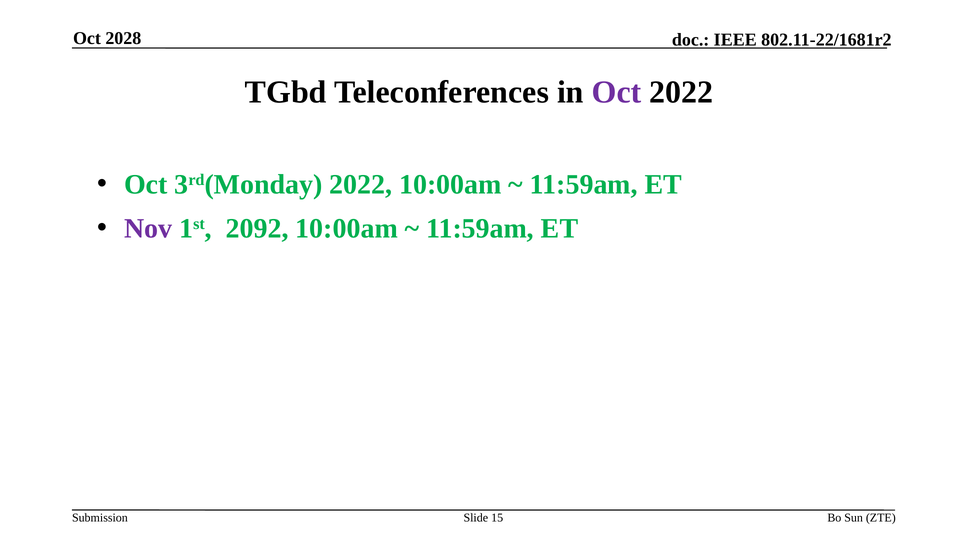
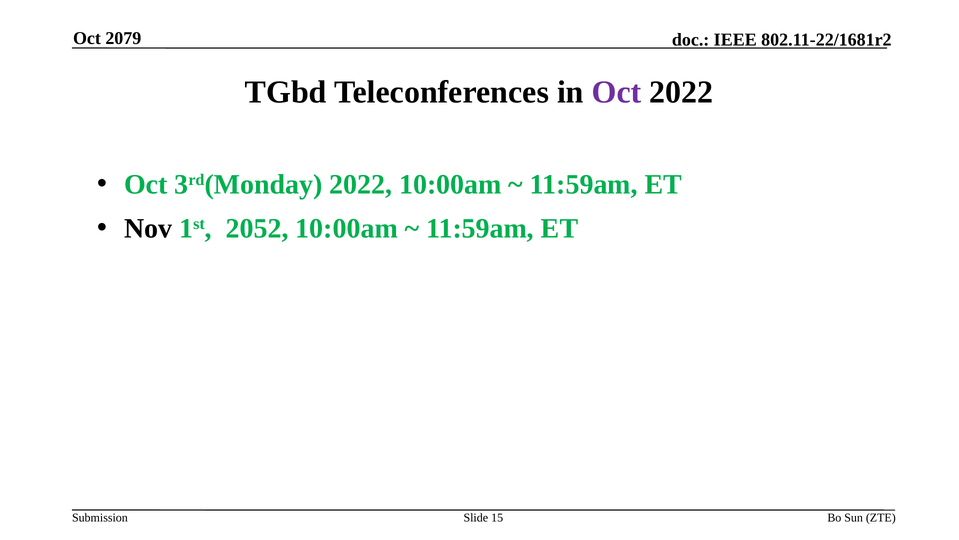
2028: 2028 -> 2079
Nov colour: purple -> black
2092: 2092 -> 2052
